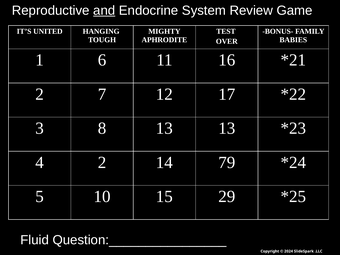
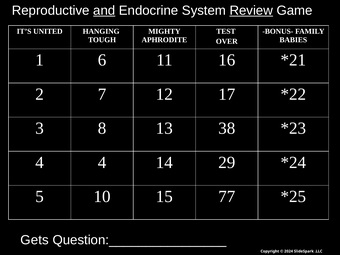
Review underline: none -> present
13 13: 13 -> 38
4 2: 2 -> 4
79: 79 -> 29
29: 29 -> 77
Fluid: Fluid -> Gets
